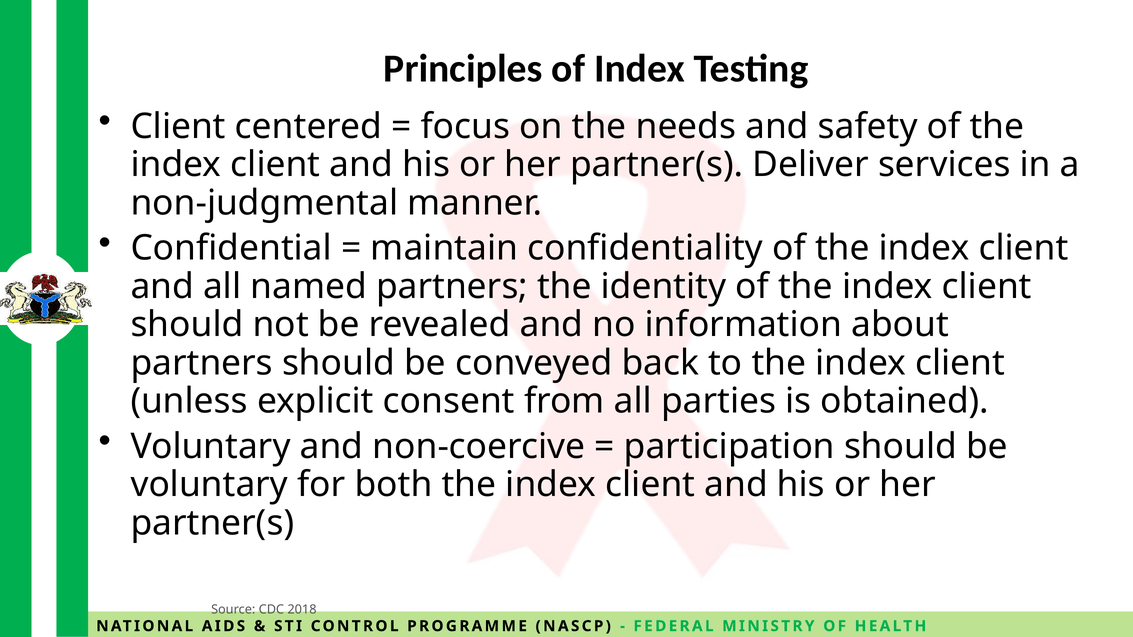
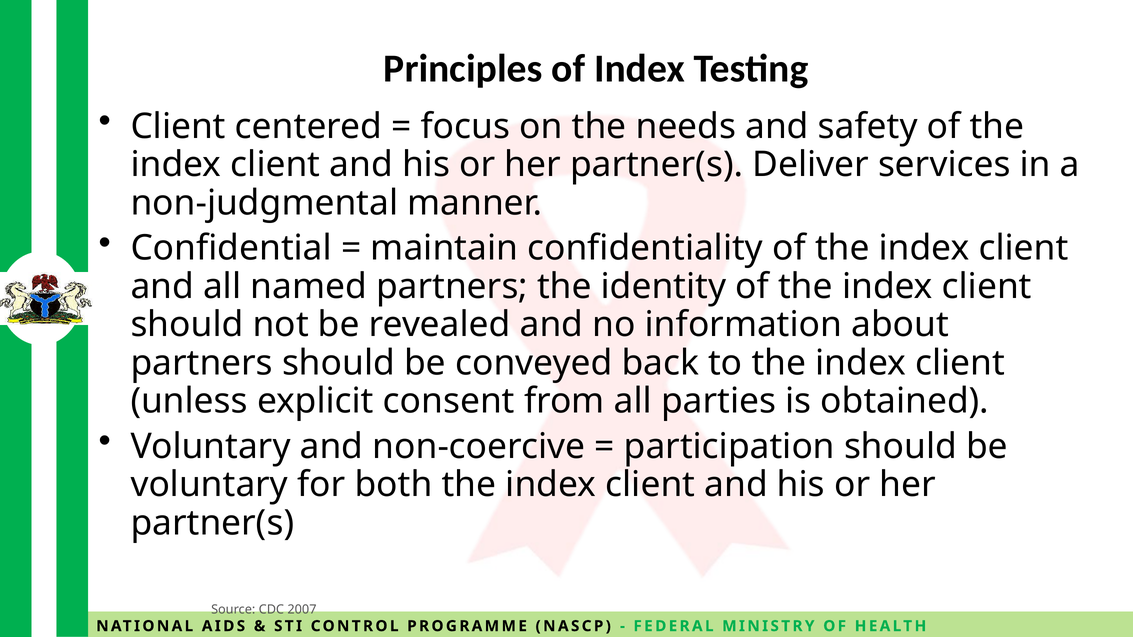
2018: 2018 -> 2007
